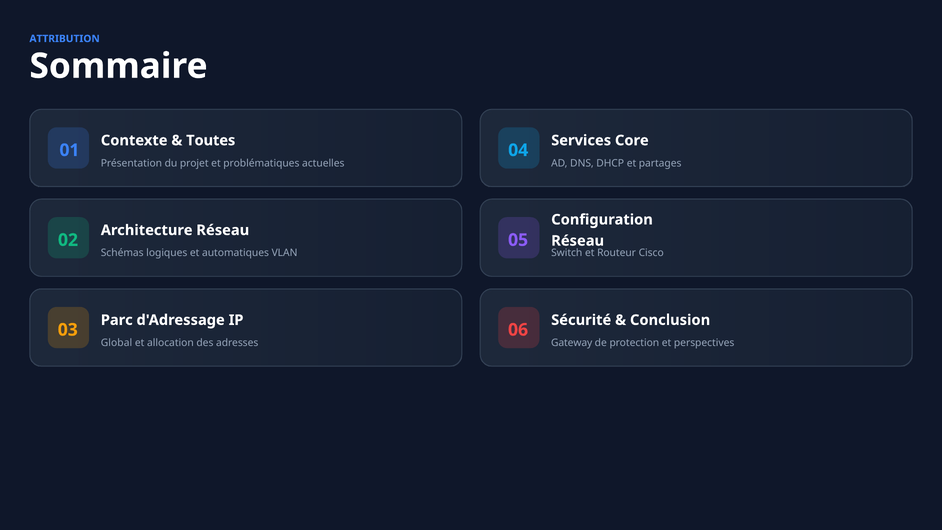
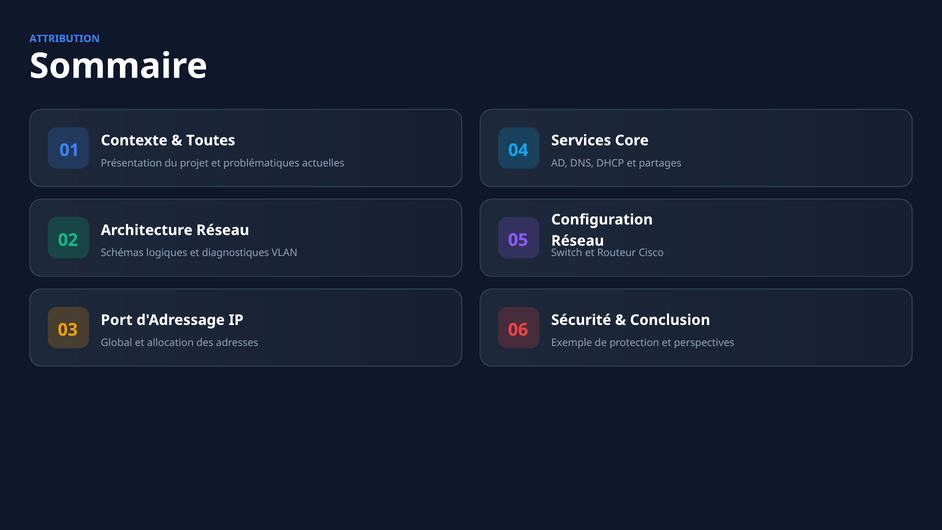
automatiques: automatiques -> diagnostiques
Parc: Parc -> Port
Gateway: Gateway -> Exemple
